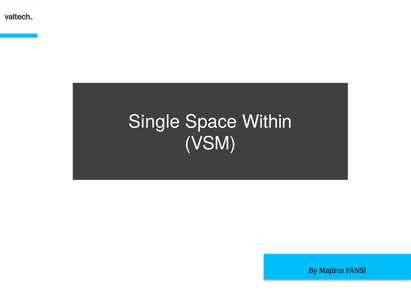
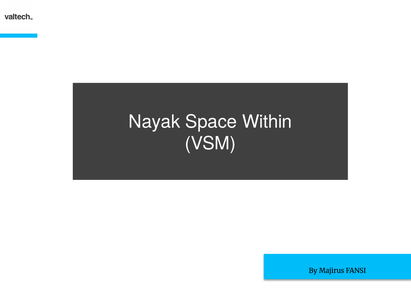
Single: Single -> Nayak
